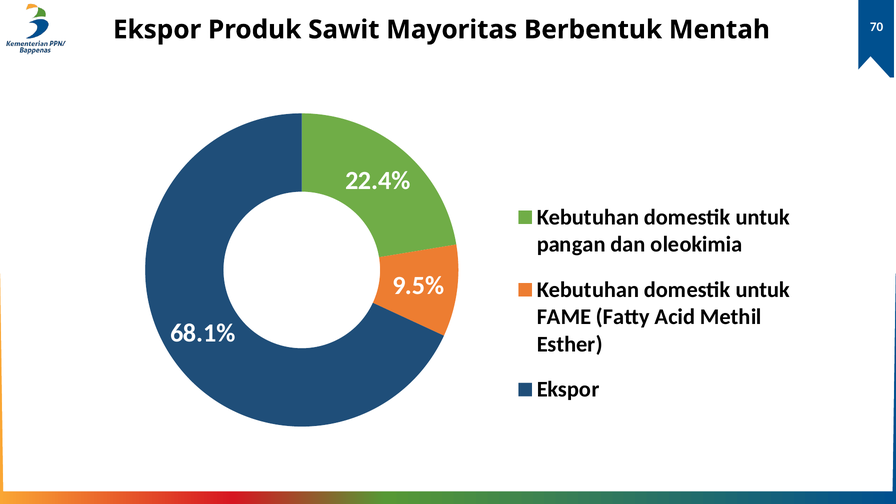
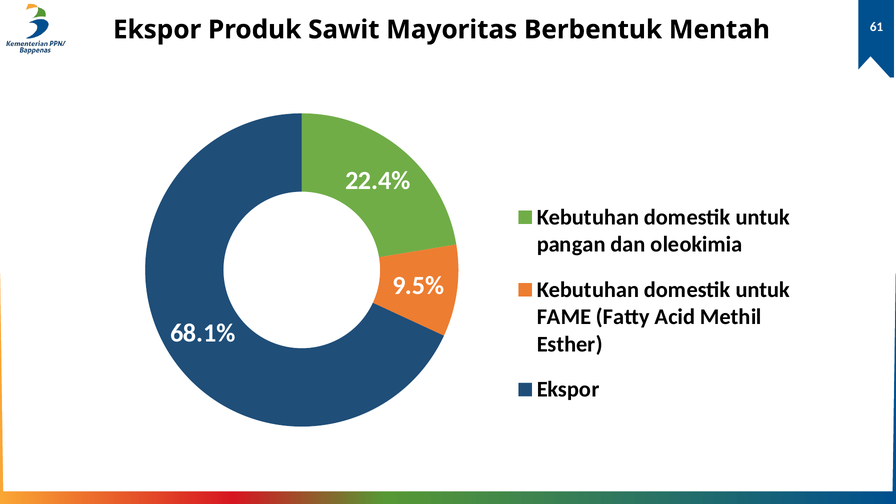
70: 70 -> 61
